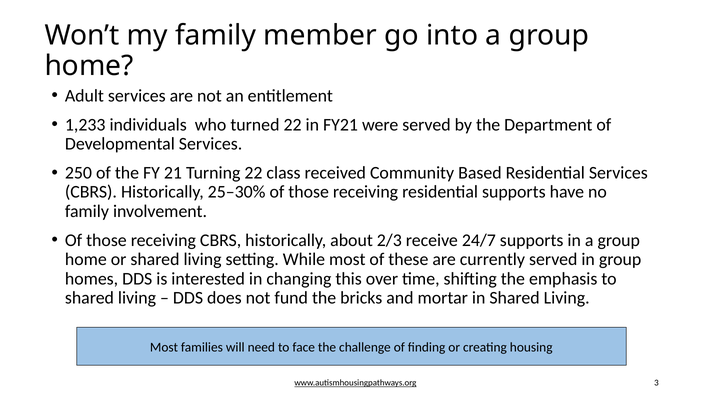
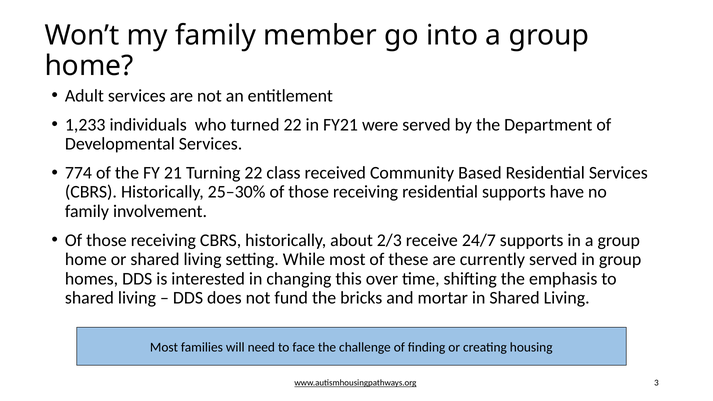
250: 250 -> 774
